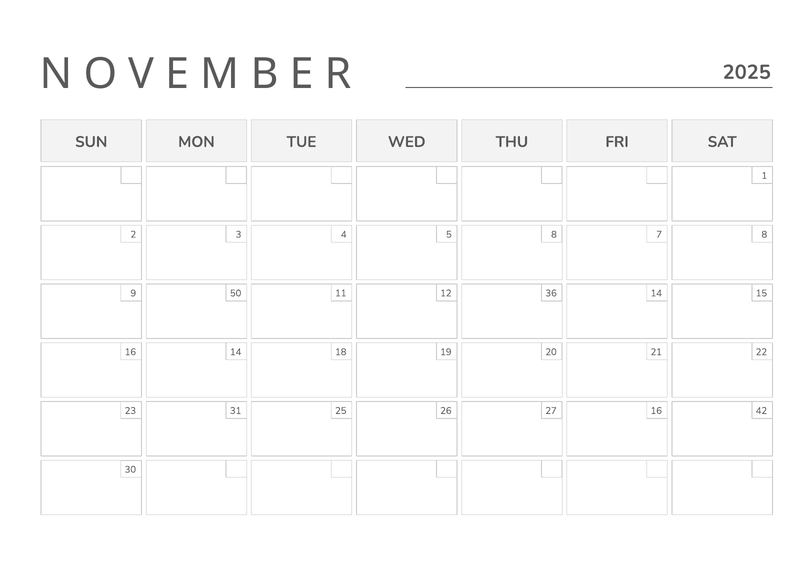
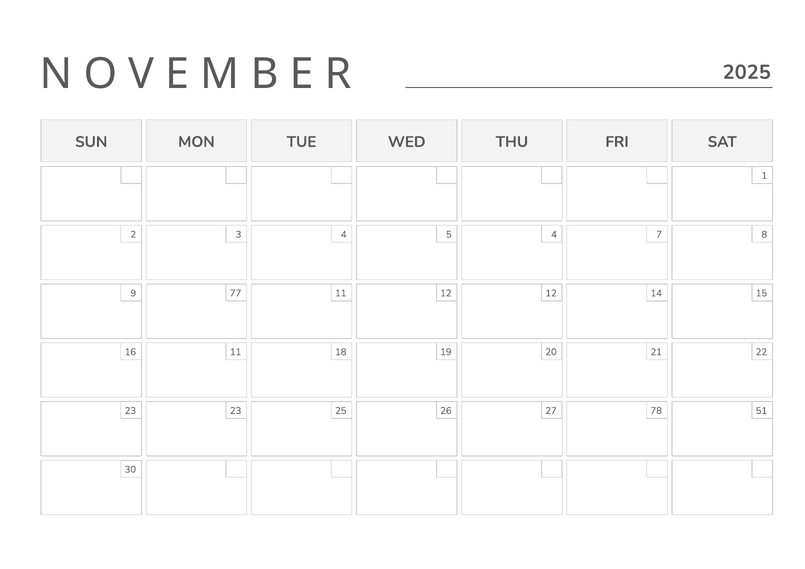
5 8: 8 -> 4
50: 50 -> 77
12 36: 36 -> 12
16 14: 14 -> 11
23 31: 31 -> 23
27 16: 16 -> 78
42: 42 -> 51
